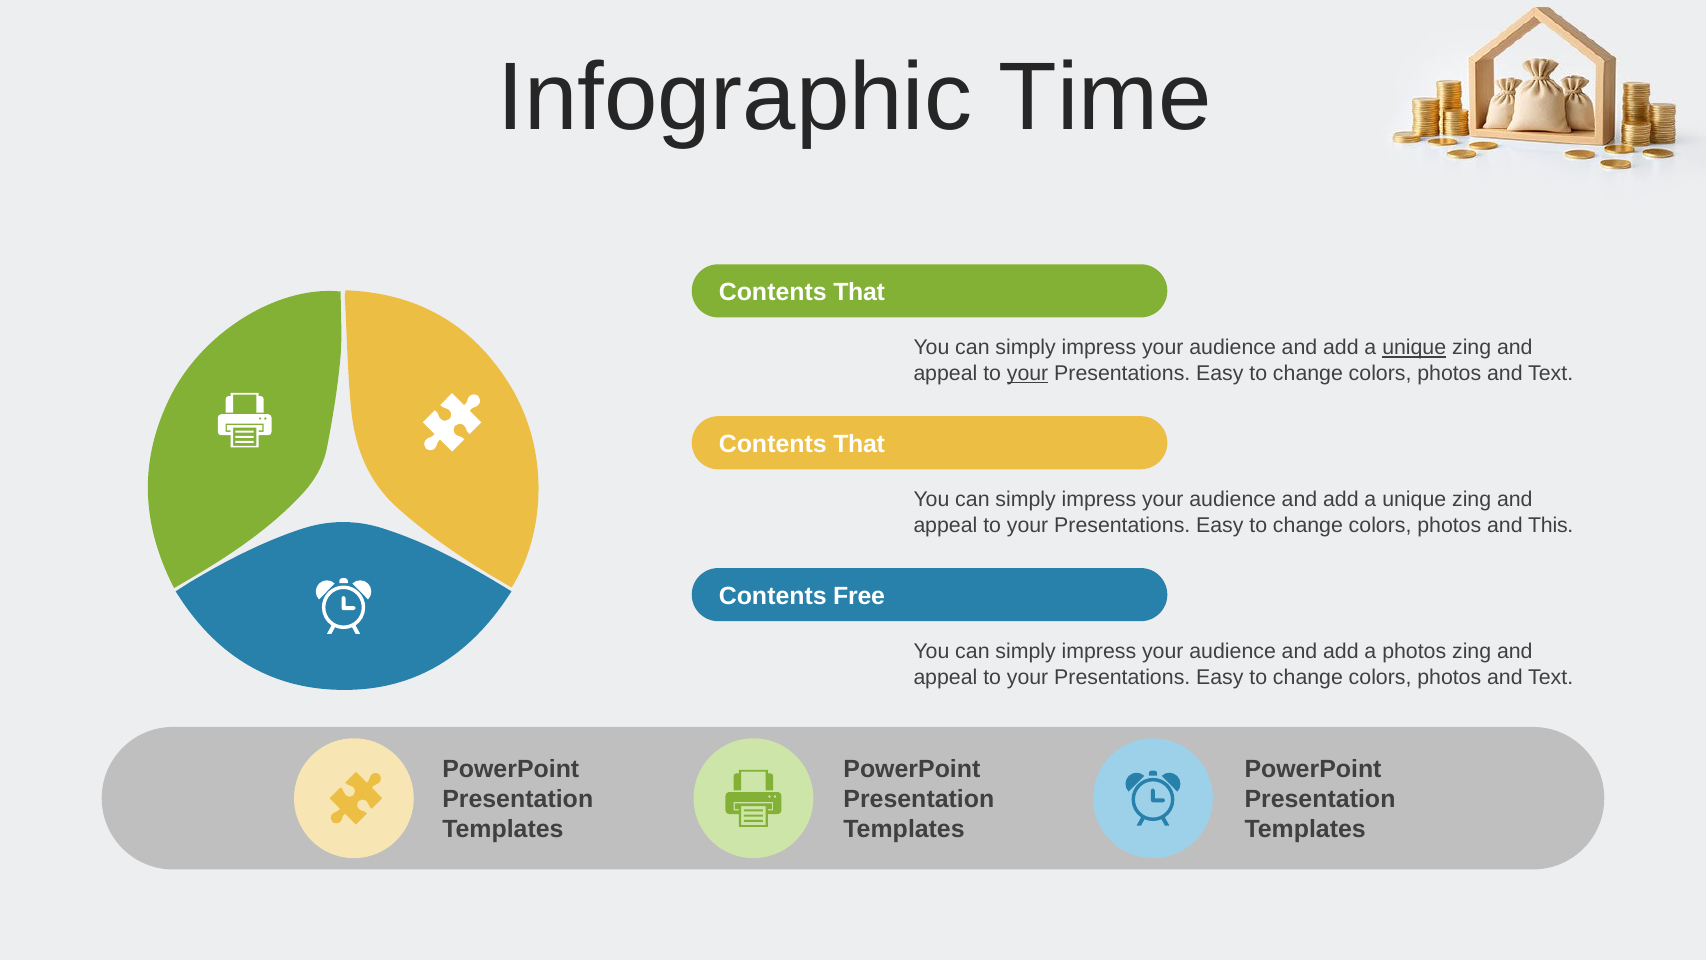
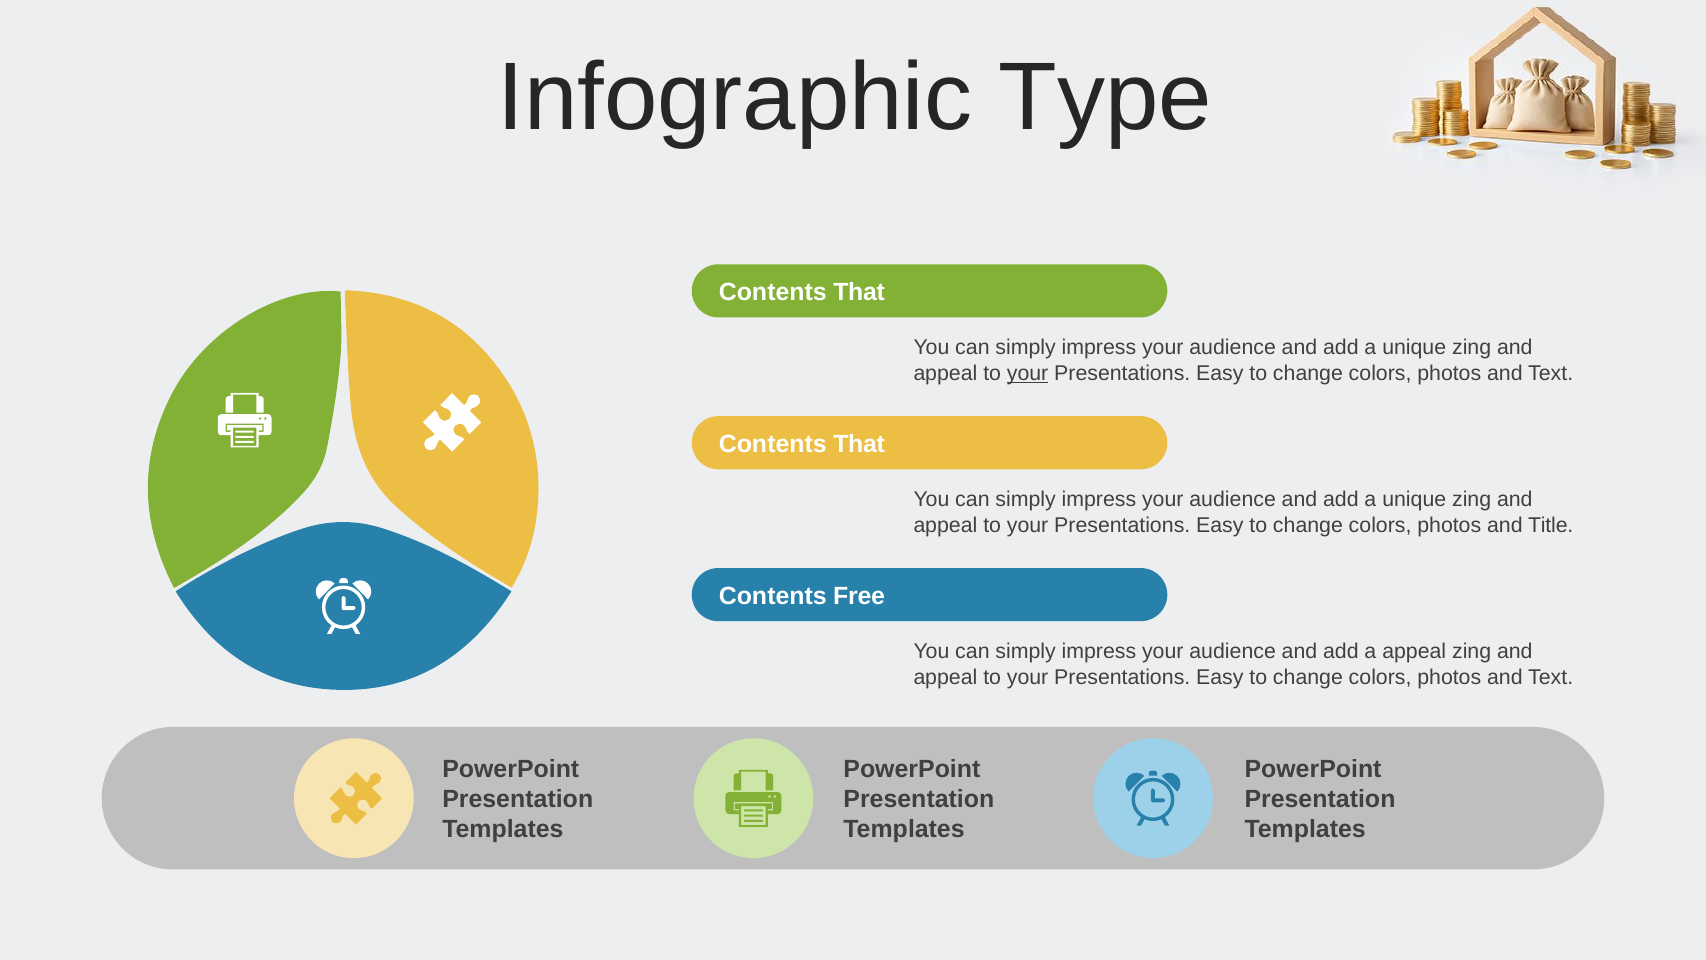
Time: Time -> Type
unique at (1414, 348) underline: present -> none
This: This -> Title
a photos: photos -> appeal
